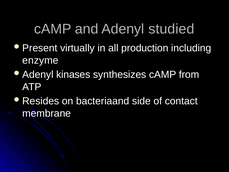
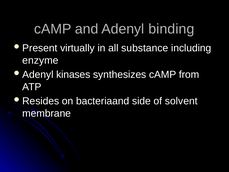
studied: studied -> binding
production: production -> substance
contact: contact -> solvent
